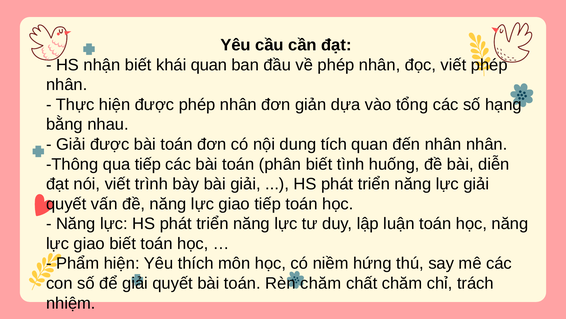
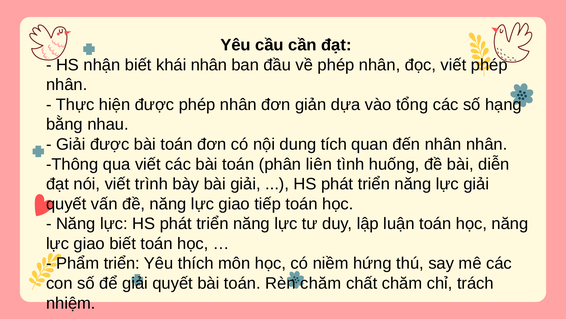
khái quan: quan -> nhân
qua tiếp: tiếp -> viết
phân biết: biết -> liên
Phẩm hiện: hiện -> triển
